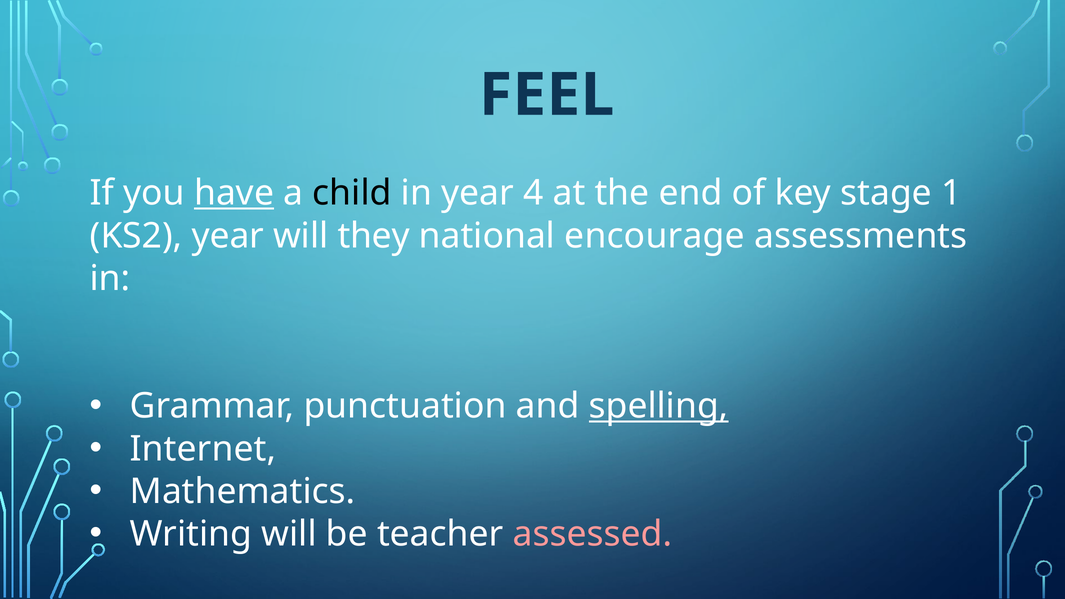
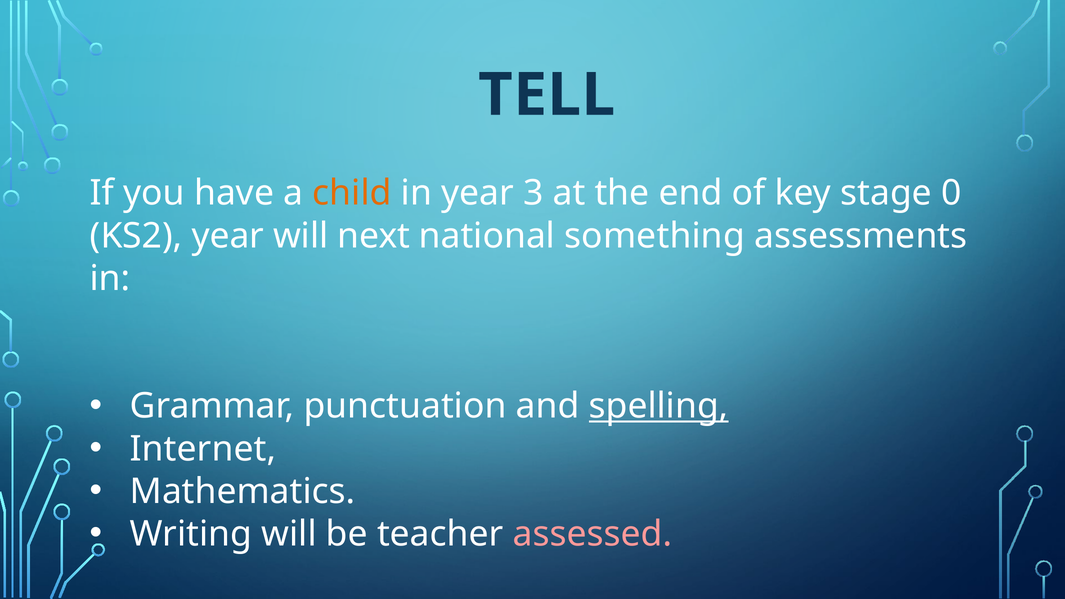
FEEL: FEEL -> TELL
have underline: present -> none
child colour: black -> orange
4: 4 -> 3
1: 1 -> 0
they: they -> next
encourage: encourage -> something
